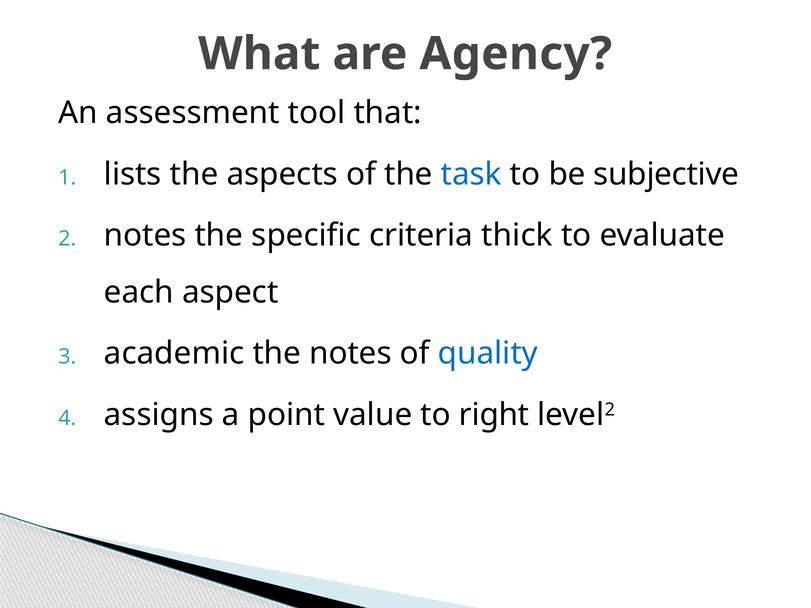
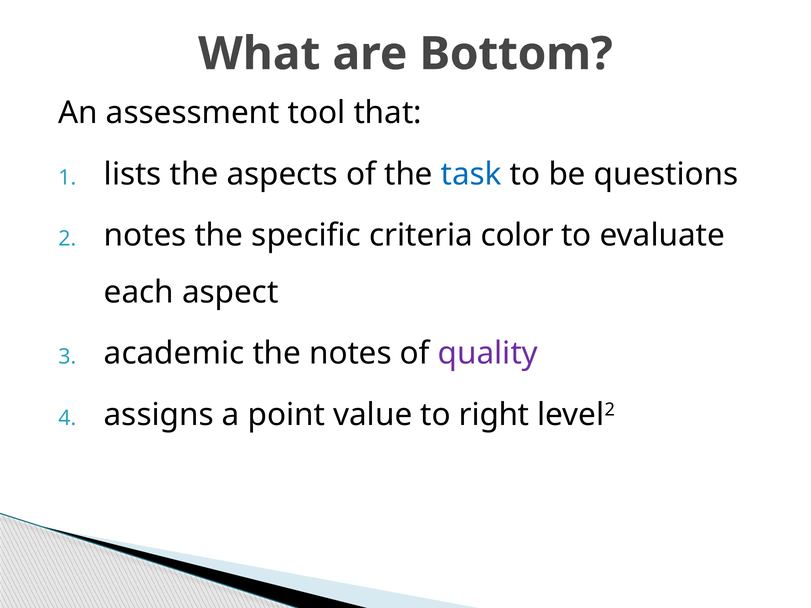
Agency: Agency -> Bottom
subjective: subjective -> questions
thick: thick -> color
quality colour: blue -> purple
